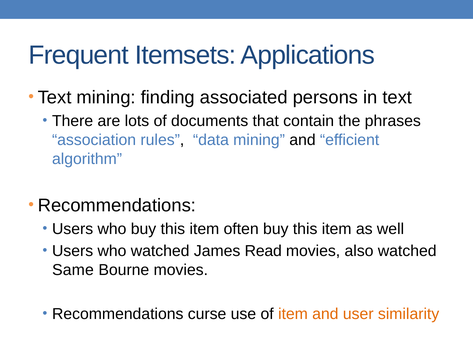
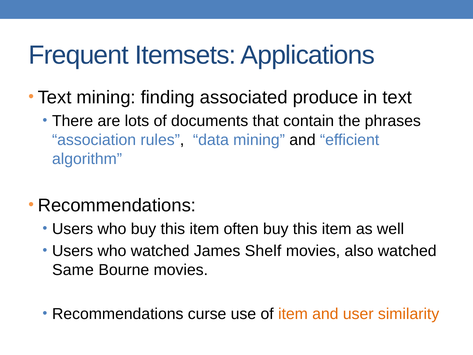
persons: persons -> produce
Read: Read -> Shelf
